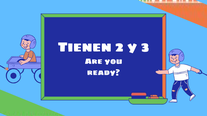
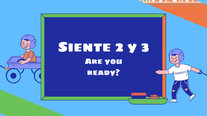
Tienen: Tienen -> Siente
